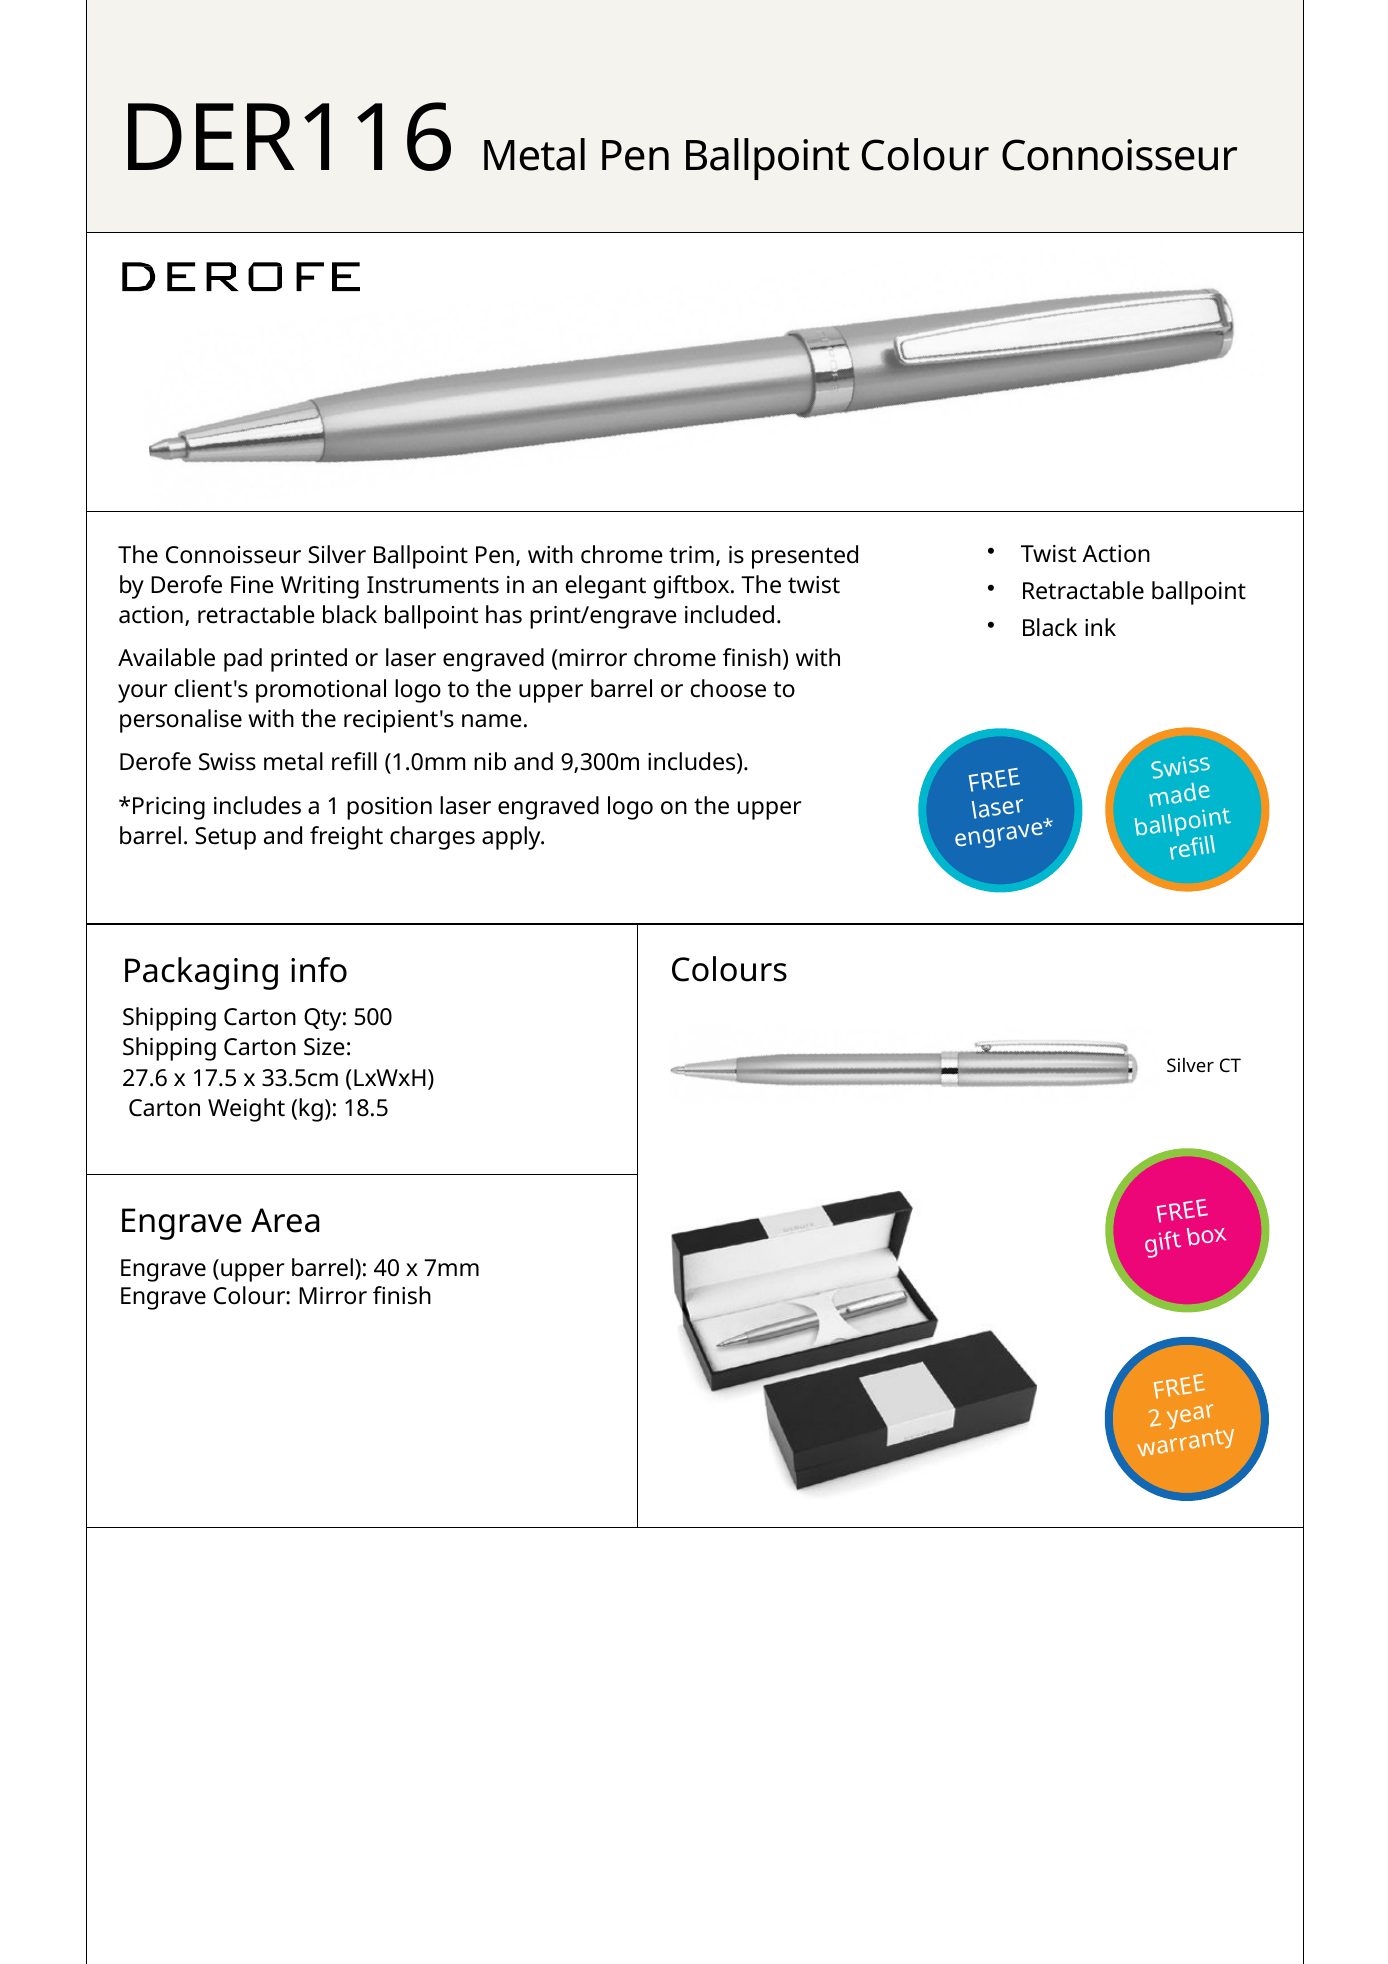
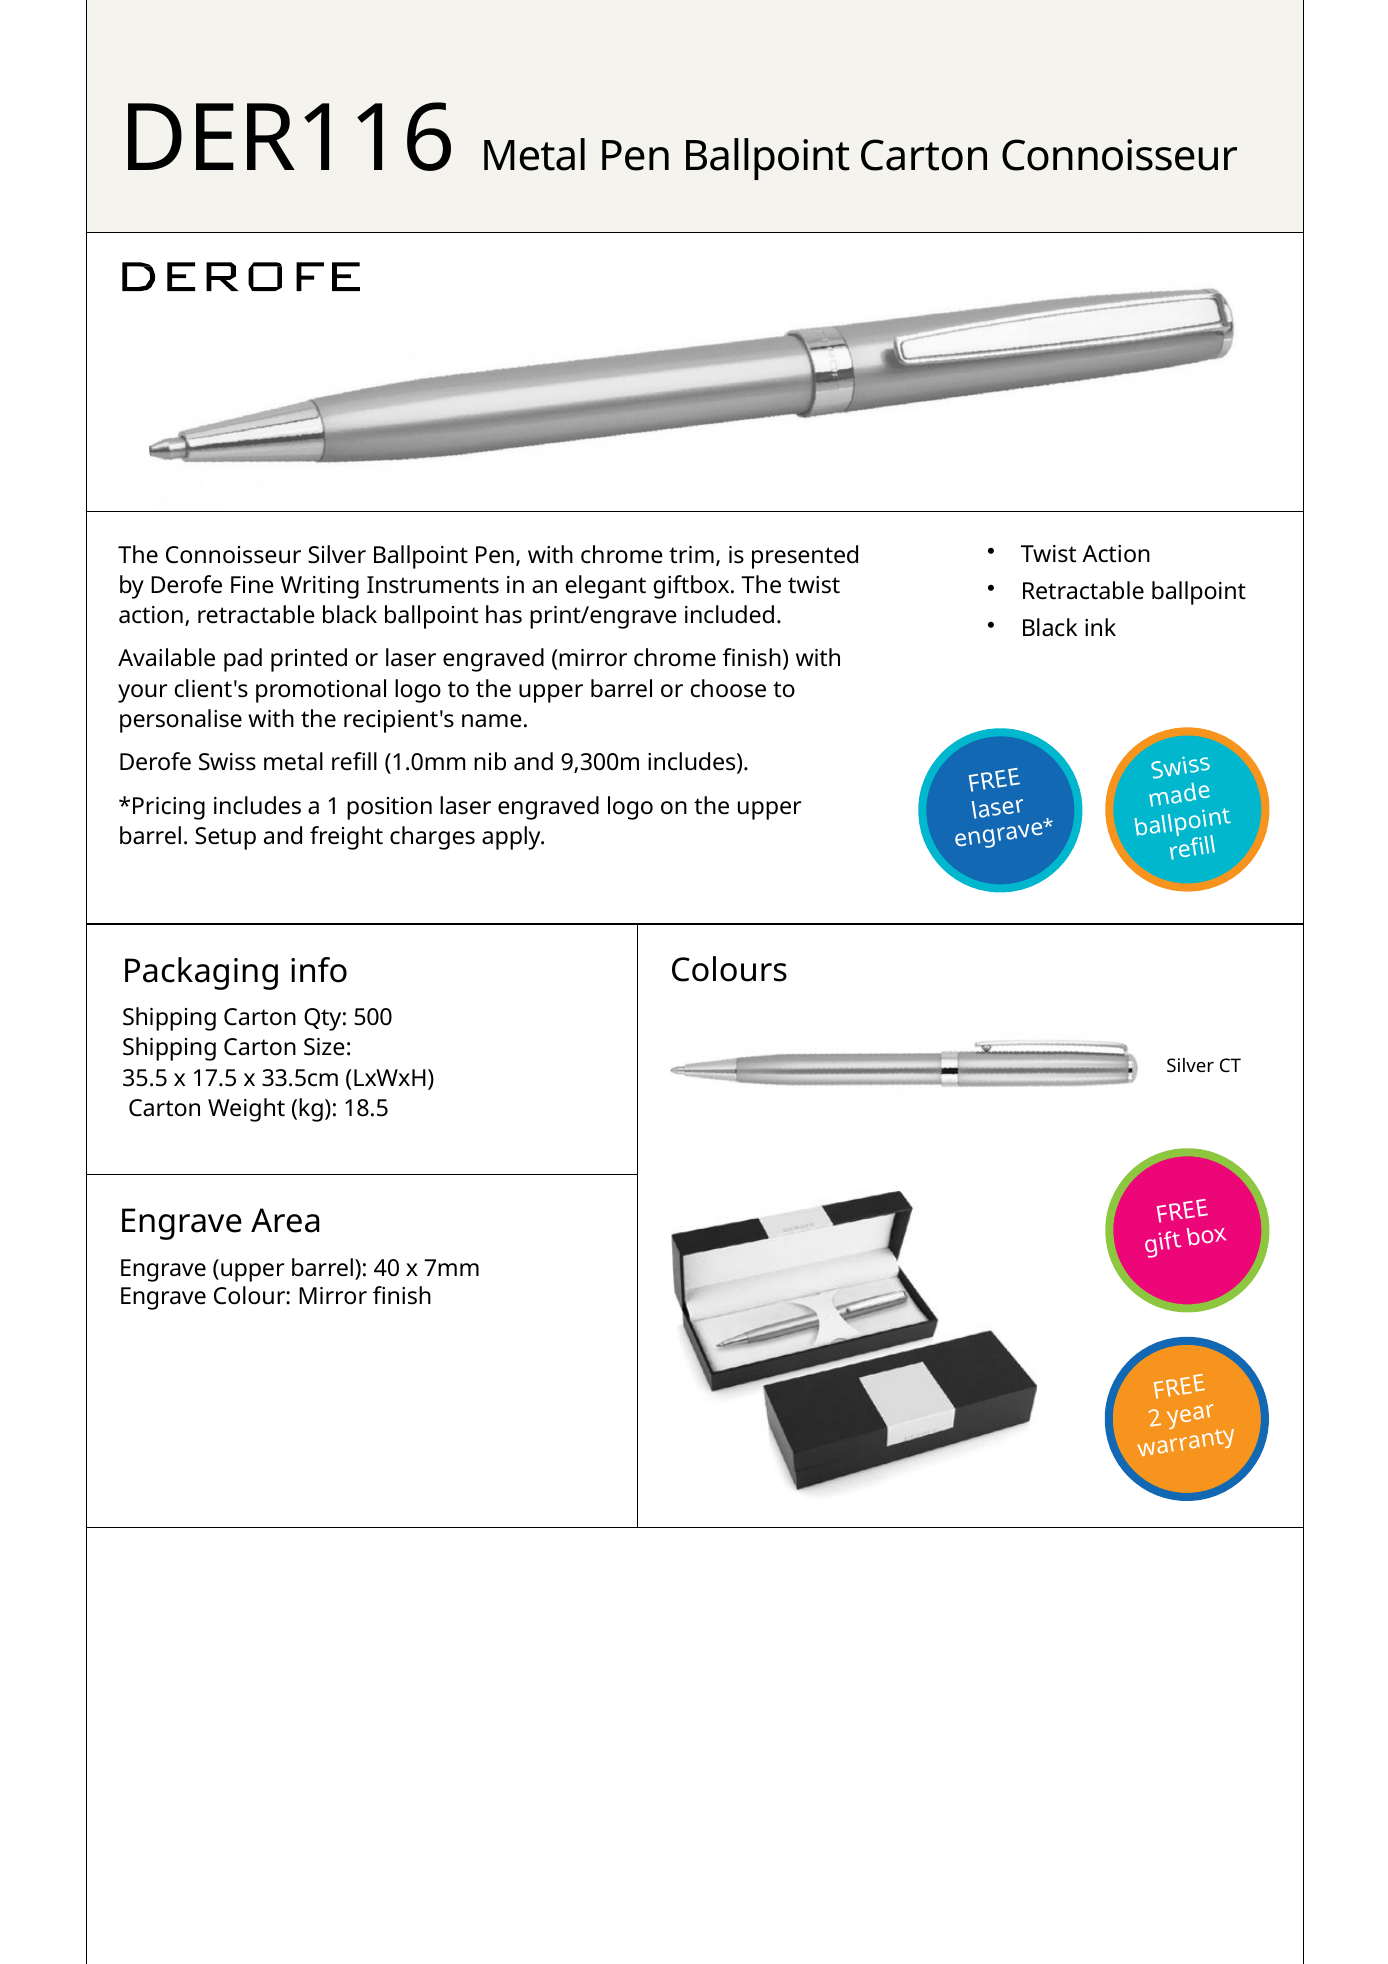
Ballpoint Colour: Colour -> Carton
27.6: 27.6 -> 35.5
